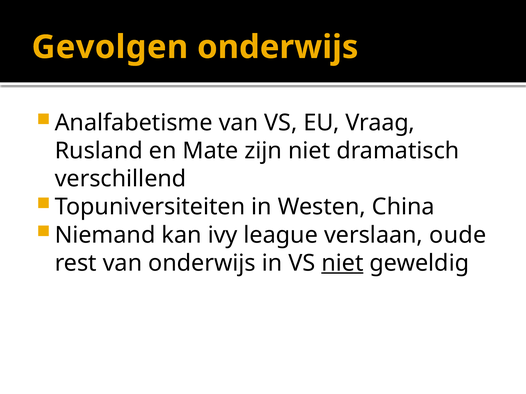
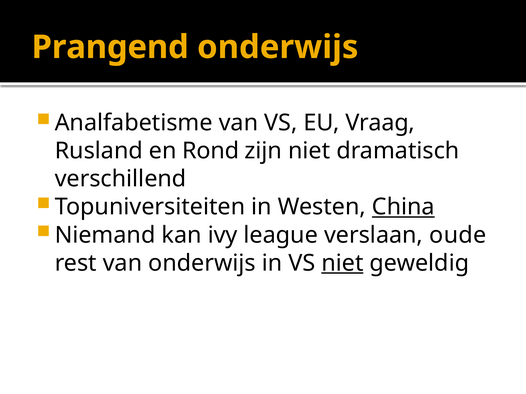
Gevolgen: Gevolgen -> Prangend
Mate: Mate -> Rond
China underline: none -> present
